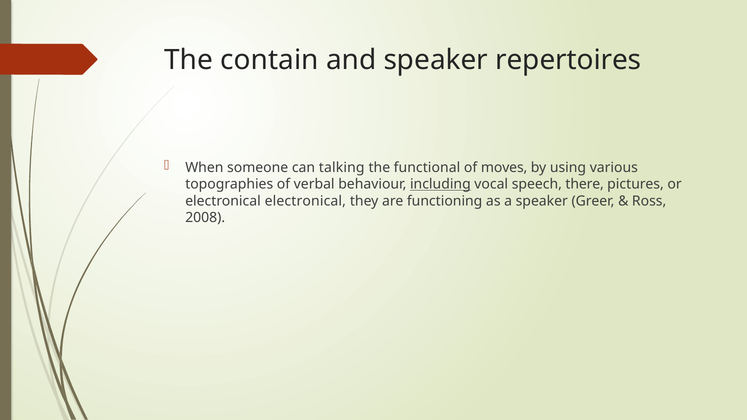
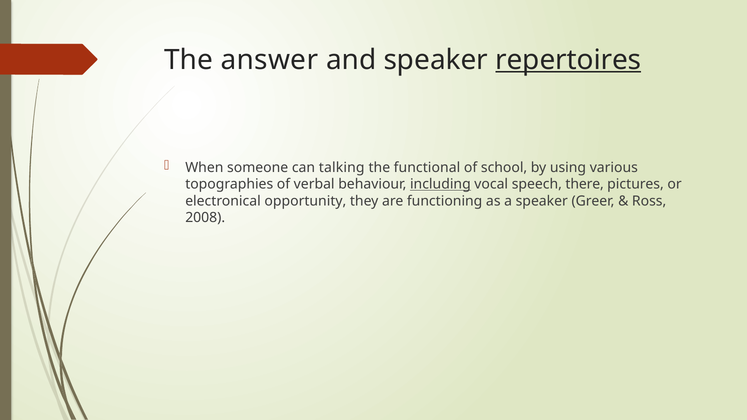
contain: contain -> answer
repertoires underline: none -> present
moves: moves -> school
electronical electronical: electronical -> opportunity
